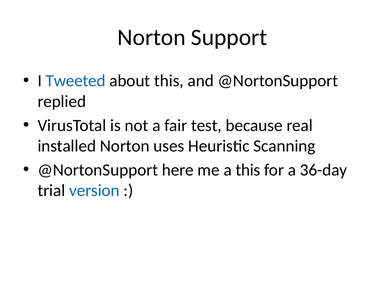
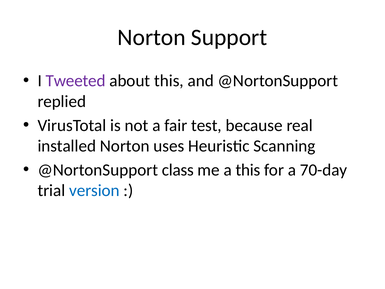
Tweeted colour: blue -> purple
here: here -> class
36-day: 36-day -> 70-day
